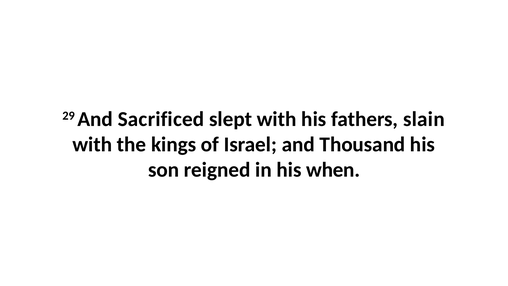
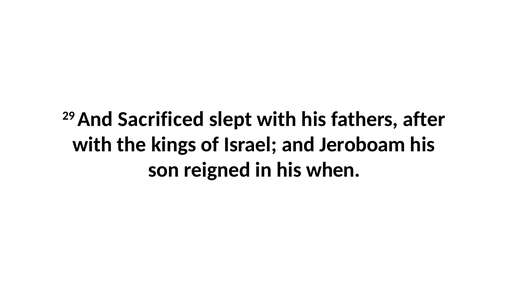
slain: slain -> after
Thousand: Thousand -> Jeroboam
